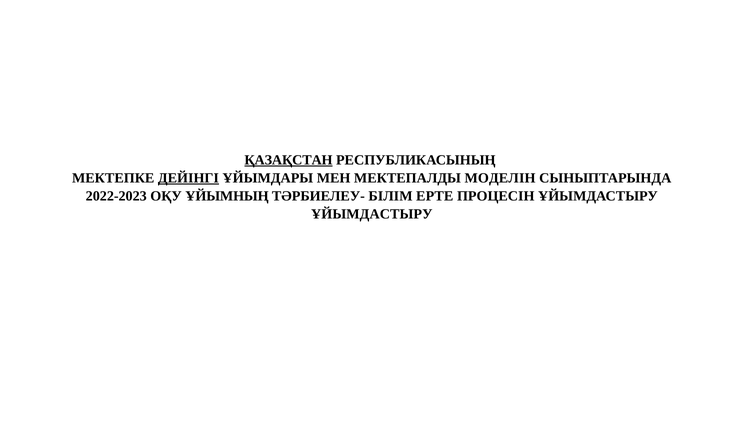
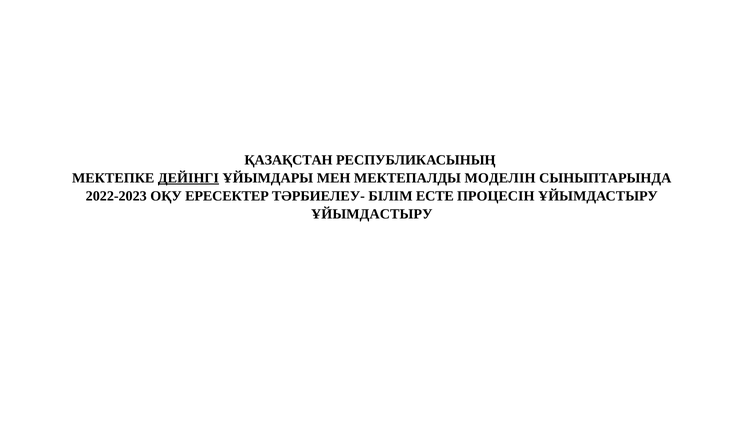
ҚАЗАҚСТАН underline: present -> none
ҰЙЫМНЫҢ: ҰЙЫМНЫҢ -> ЕРЕСЕКТЕР
ЕРТЕ: ЕРТЕ -> ЕСТЕ
